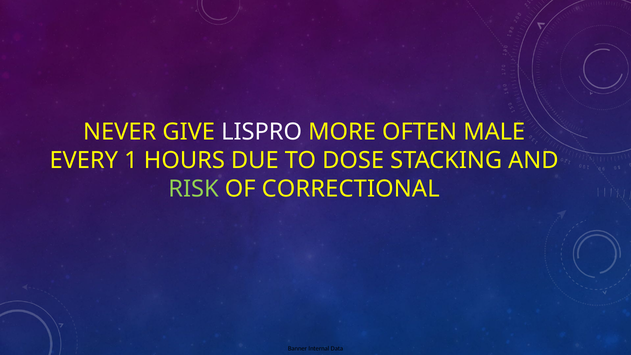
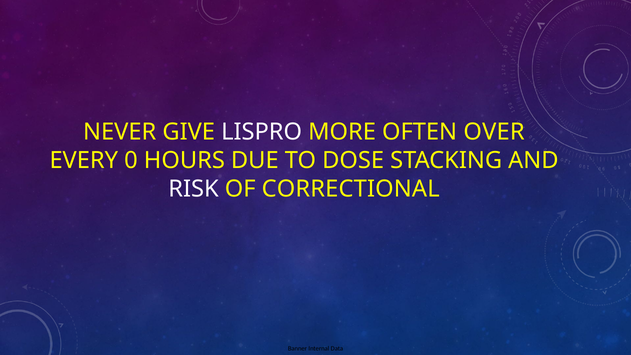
MALE: MALE -> OVER
1: 1 -> 0
RISK colour: light green -> white
